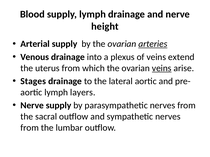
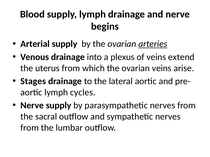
height: height -> begins
veins at (162, 68) underline: present -> none
layers: layers -> cycles
